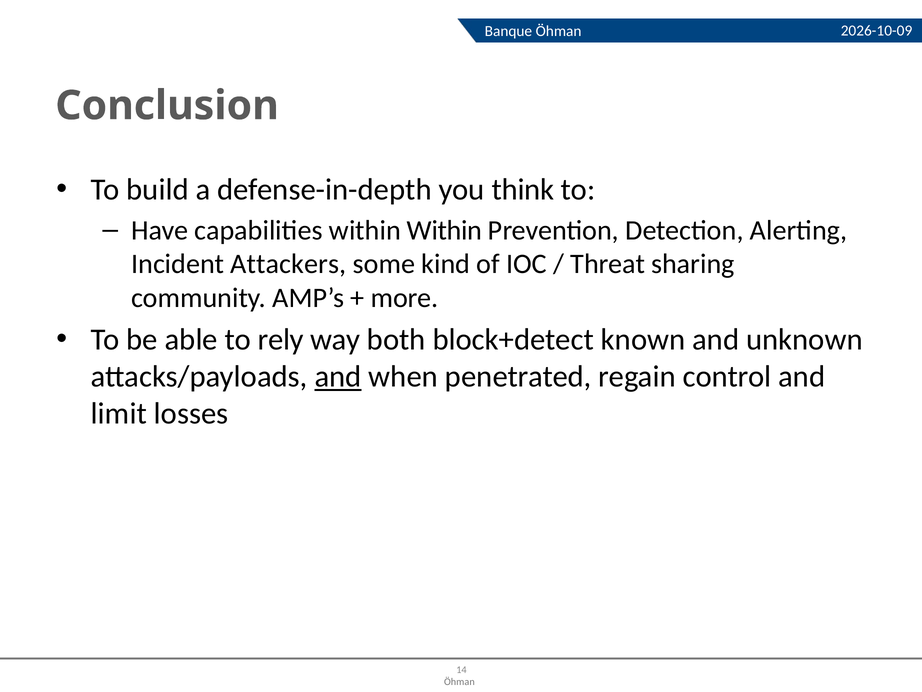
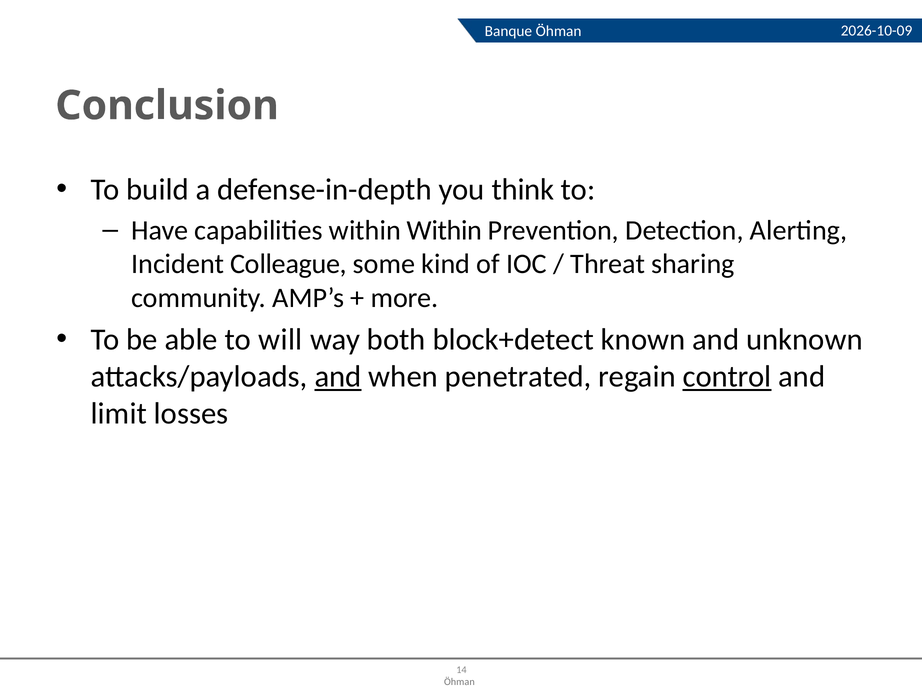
Attackers: Attackers -> Colleague
rely: rely -> will
control underline: none -> present
